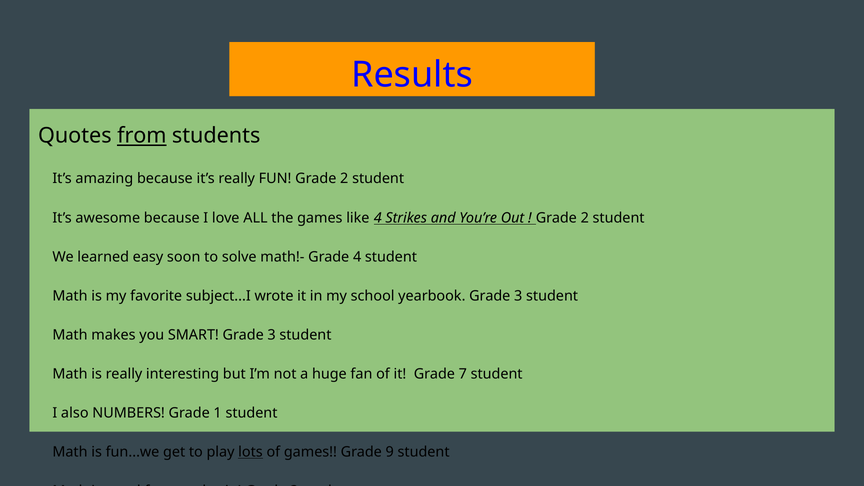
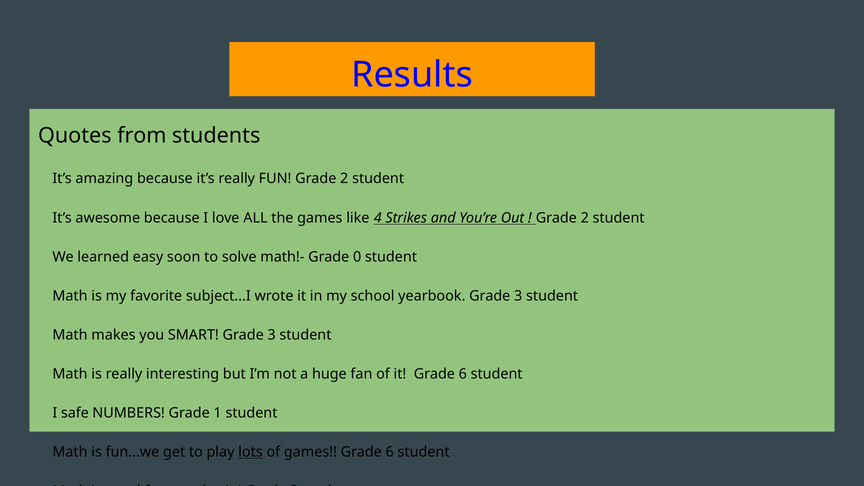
from underline: present -> none
Grade 4: 4 -> 0
it Grade 7: 7 -> 6
also: also -> safe
games Grade 9: 9 -> 6
